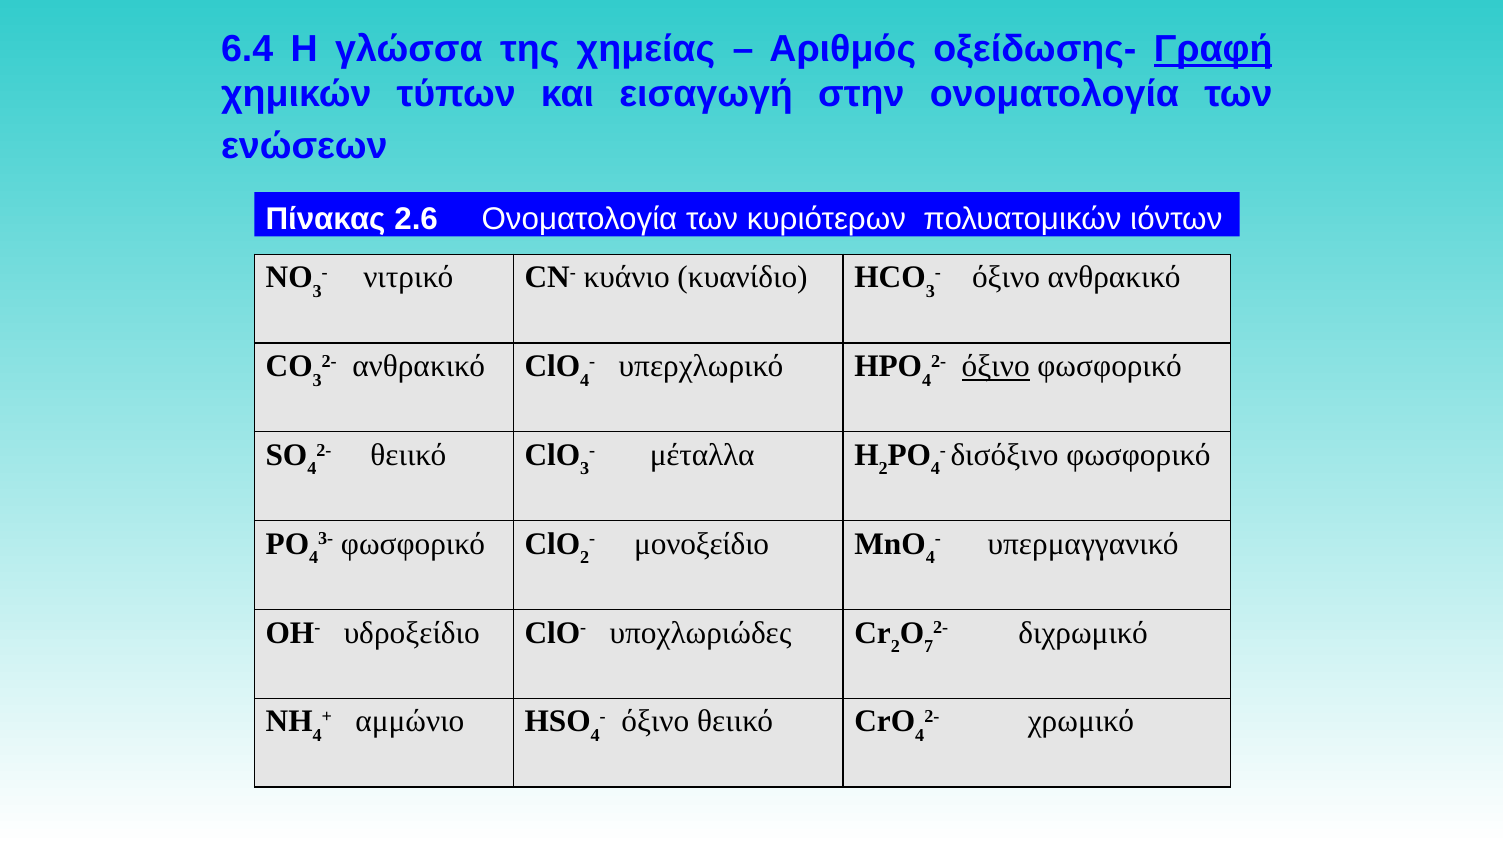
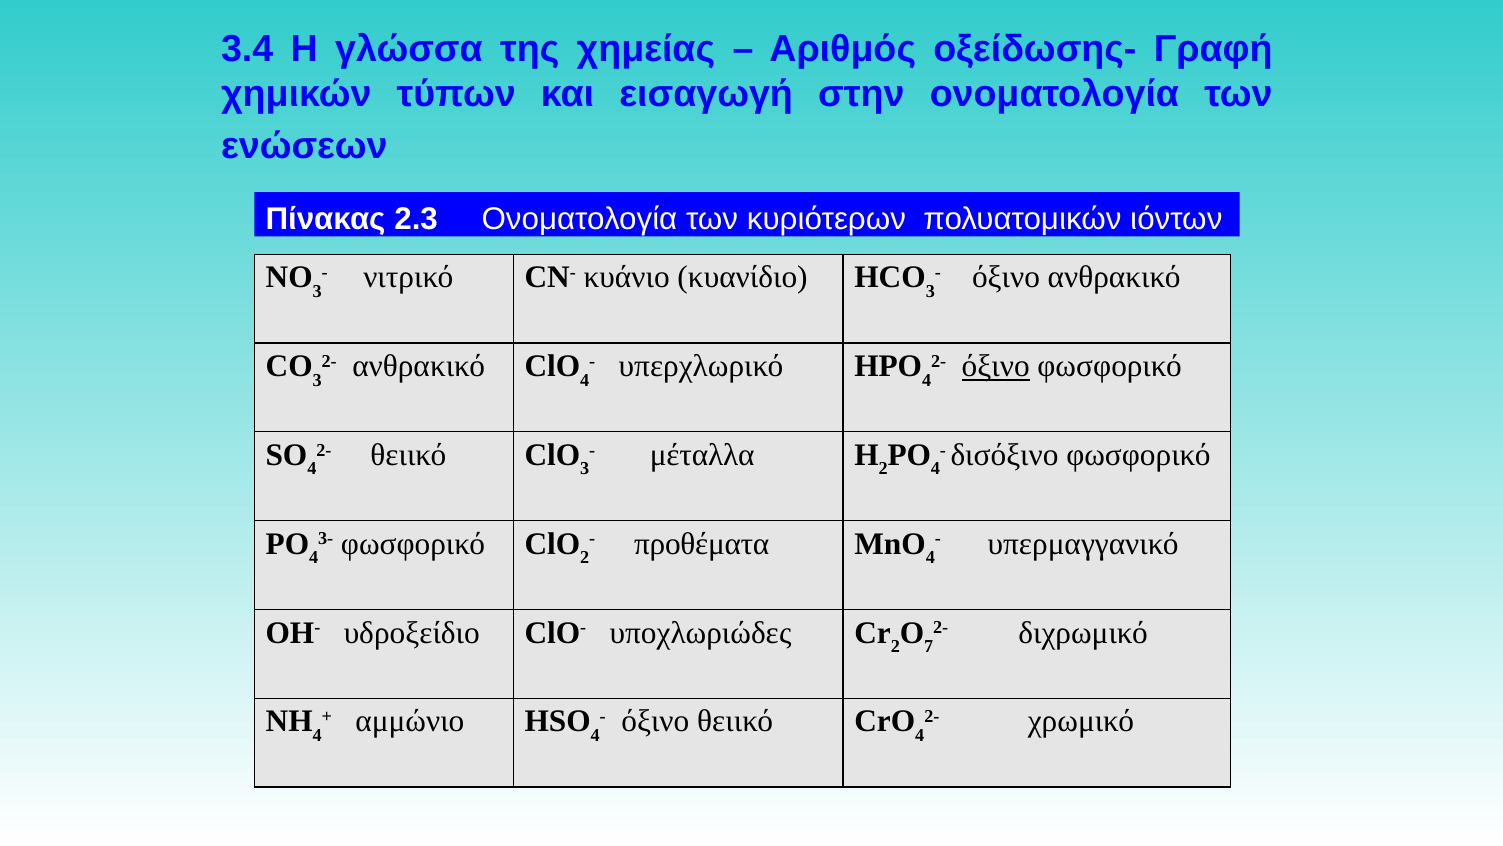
6.4: 6.4 -> 3.4
Γραφή underline: present -> none
2.6: 2.6 -> 2.3
μονοξείδιο: μονοξείδιο -> προθέματα
